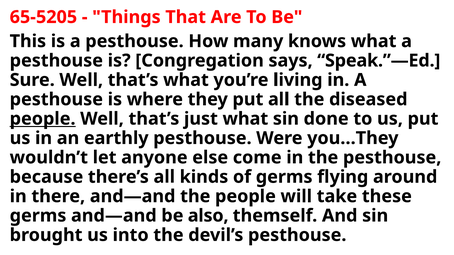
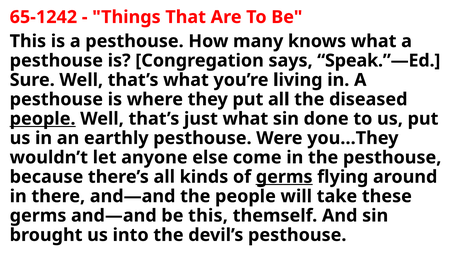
65-5205: 65-5205 -> 65-1242
germs at (284, 177) underline: none -> present
and—and be also: also -> this
